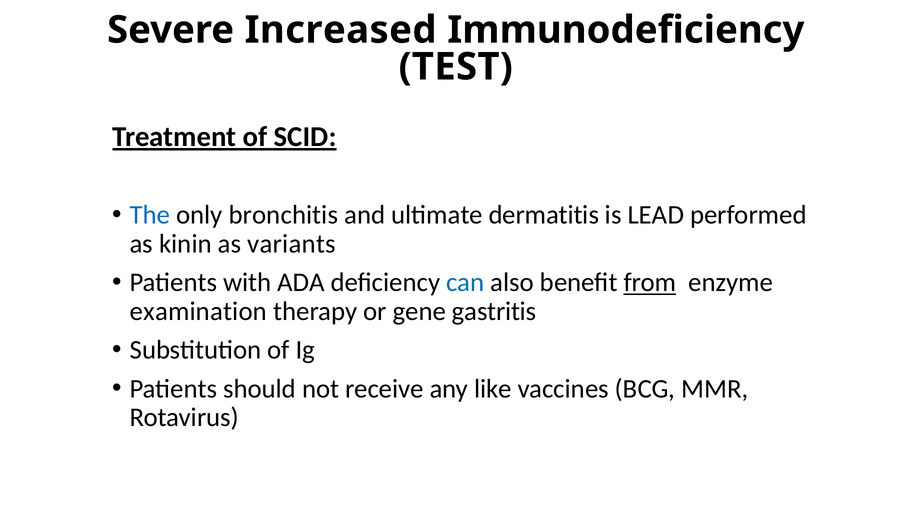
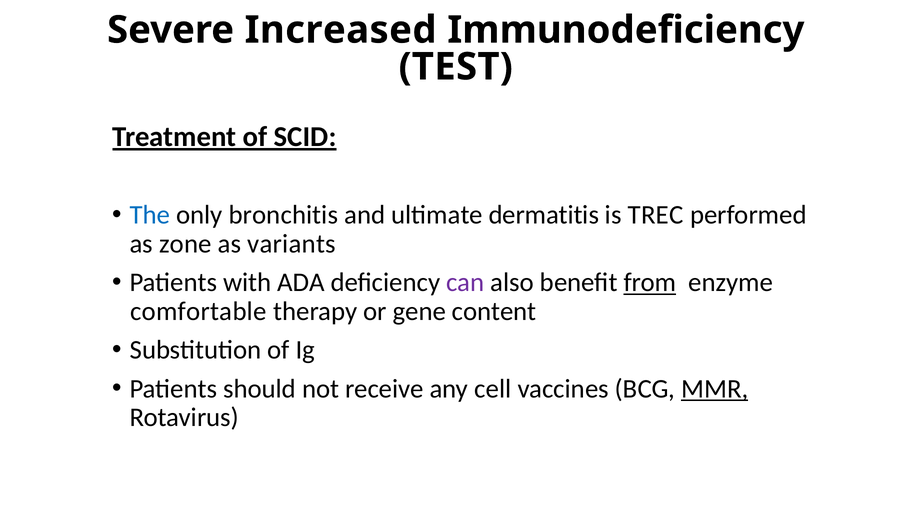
LEAD: LEAD -> TREC
kinin: kinin -> zone
can colour: blue -> purple
examination: examination -> comfortable
gastritis: gastritis -> content
like: like -> cell
MMR underline: none -> present
